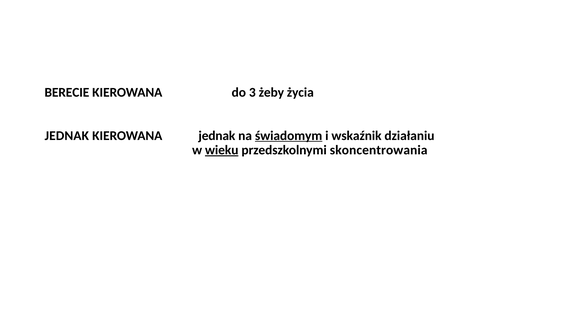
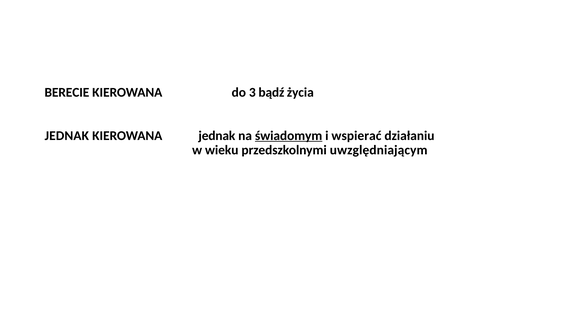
żeby: żeby -> bądź
wskaźnik: wskaźnik -> wspierać
wieku underline: present -> none
skoncentrowania: skoncentrowania -> uwzględniającym
